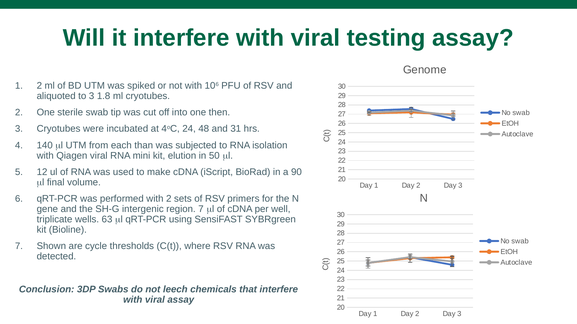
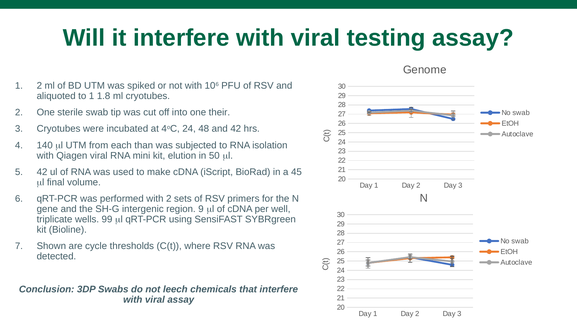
to 3: 3 -> 1
then: then -> their
and 31: 31 -> 42
12 at (42, 172): 12 -> 42
90: 90 -> 45
region 7: 7 -> 9
63: 63 -> 99
